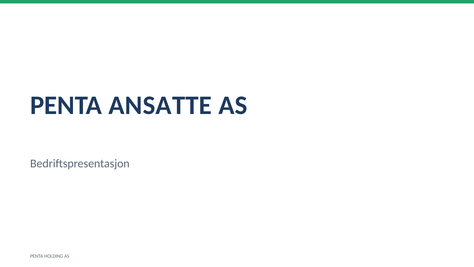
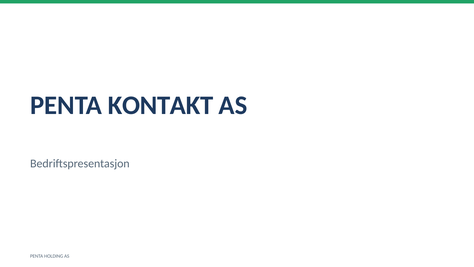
ANSATTE: ANSATTE -> KONTAKT
